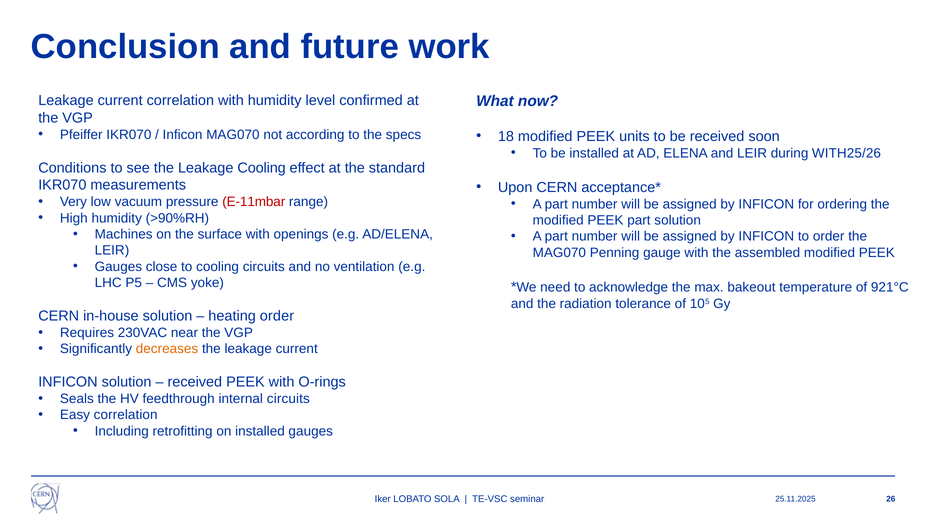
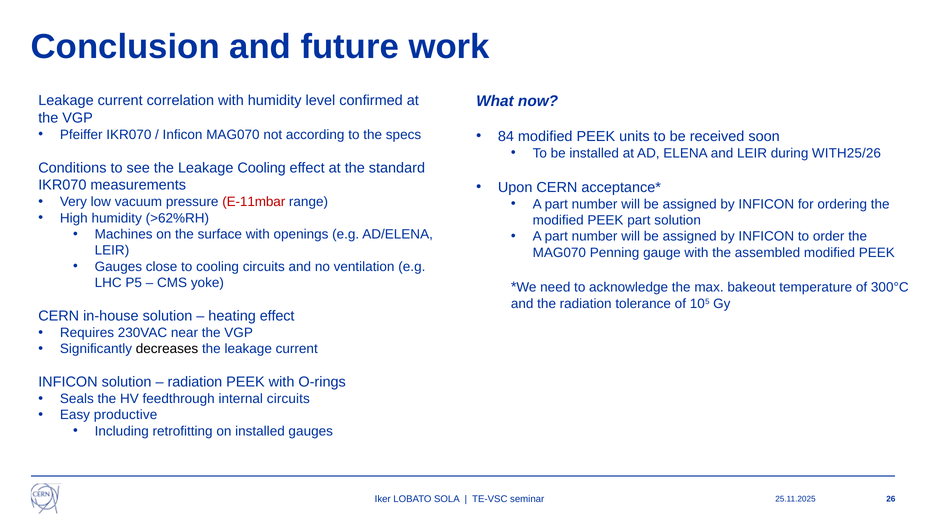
18: 18 -> 84
>90%RH: >90%RH -> >62%RH
921°C: 921°C -> 300°C
heating order: order -> effect
decreases colour: orange -> black
received at (195, 382): received -> radiation
Easy correlation: correlation -> productive
